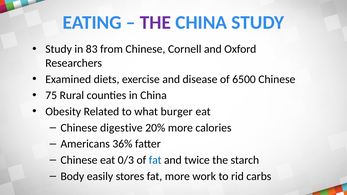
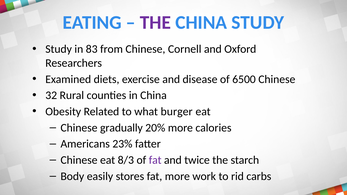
75: 75 -> 32
digestive: digestive -> gradually
36%: 36% -> 23%
0/3: 0/3 -> 8/3
fat at (155, 160) colour: blue -> purple
